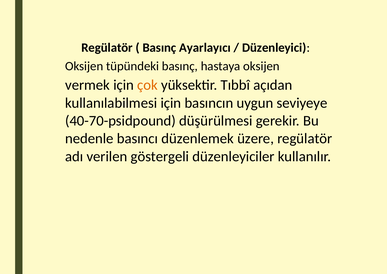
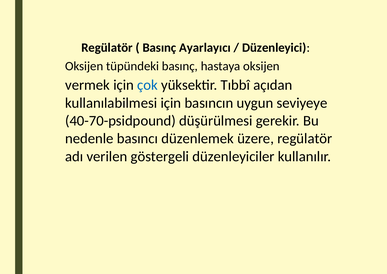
çok colour: orange -> blue
